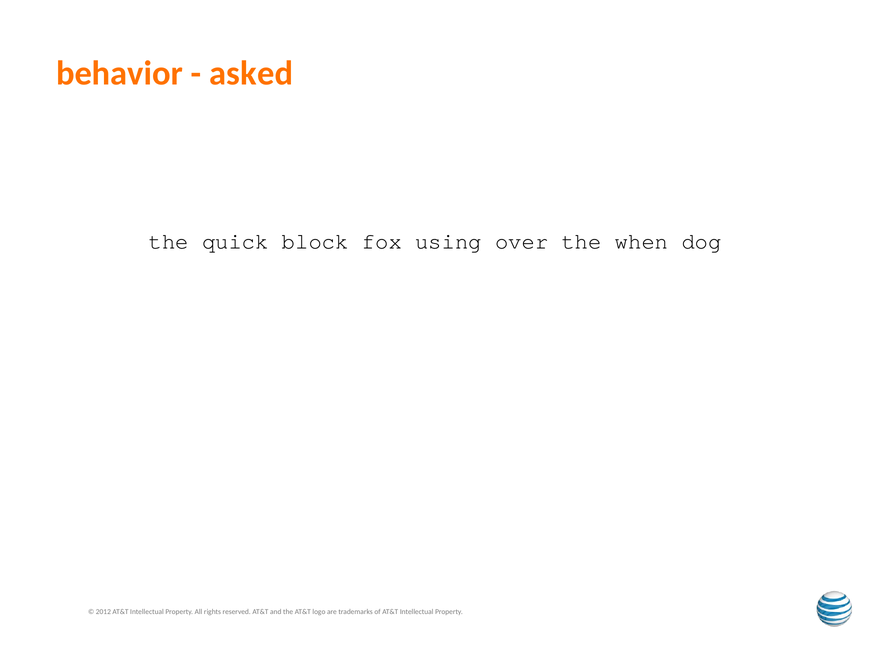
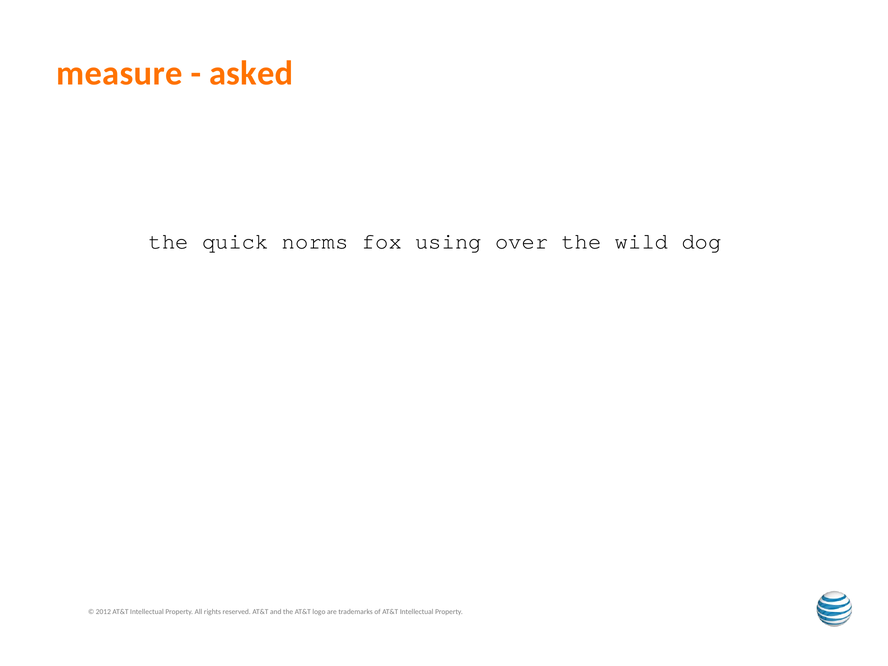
behavior: behavior -> measure
block: block -> norms
when: when -> wild
